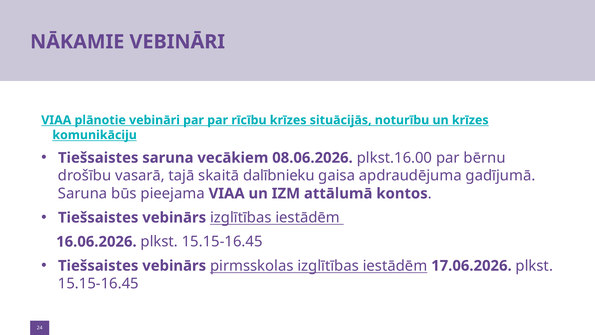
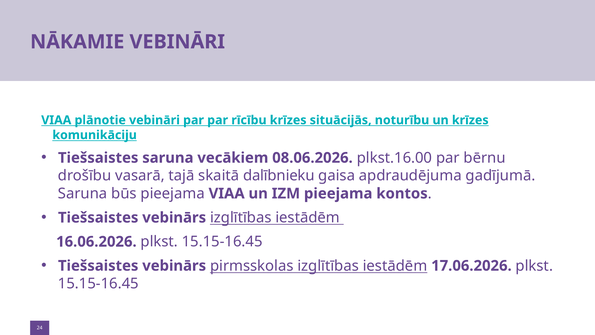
IZM attālumā: attālumā -> pieejama
